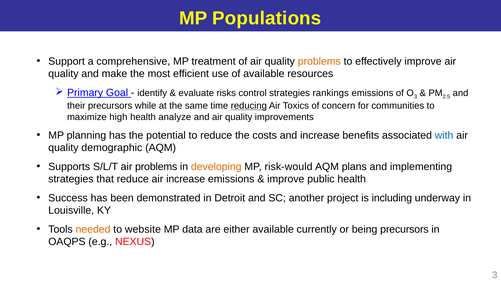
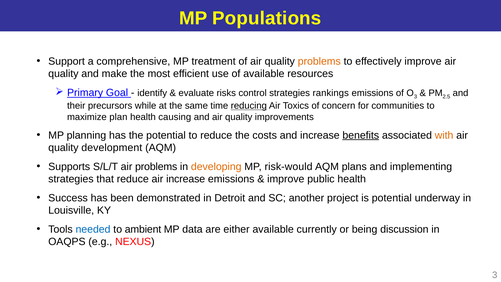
high: high -> plan
analyze: analyze -> causing
benefits underline: none -> present
with colour: blue -> orange
demographic: demographic -> development
is including: including -> potential
needed colour: orange -> blue
website: website -> ambient
being precursors: precursors -> discussion
